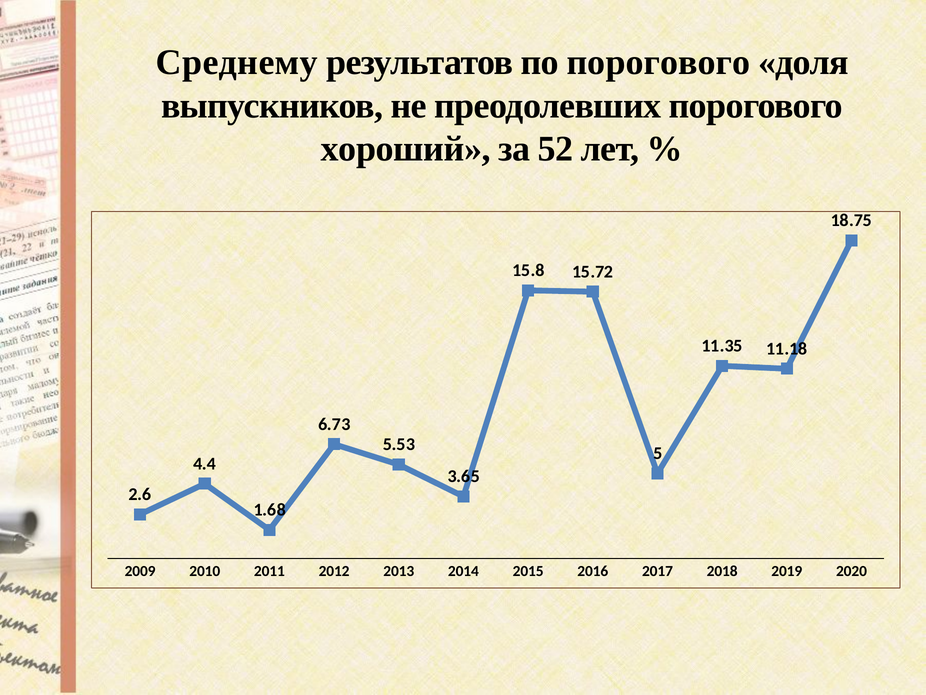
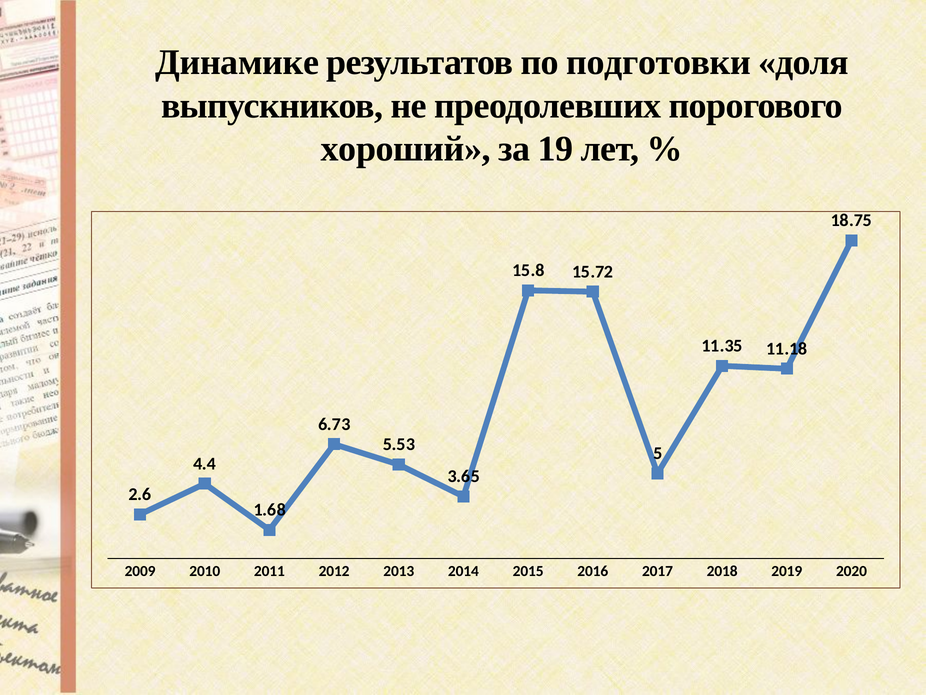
Среднему: Среднему -> Динамике
по порогового: порогового -> подготовки
52: 52 -> 19
